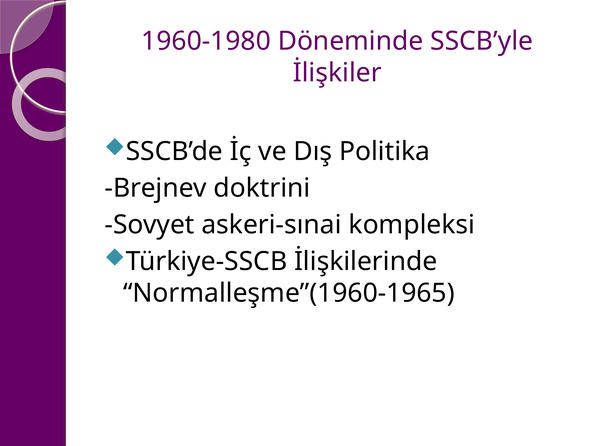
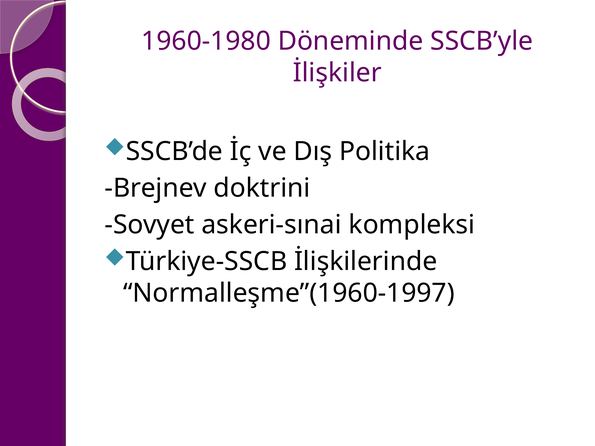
Normalleşme”(1960-1965: Normalleşme”(1960-1965 -> Normalleşme”(1960-1997
